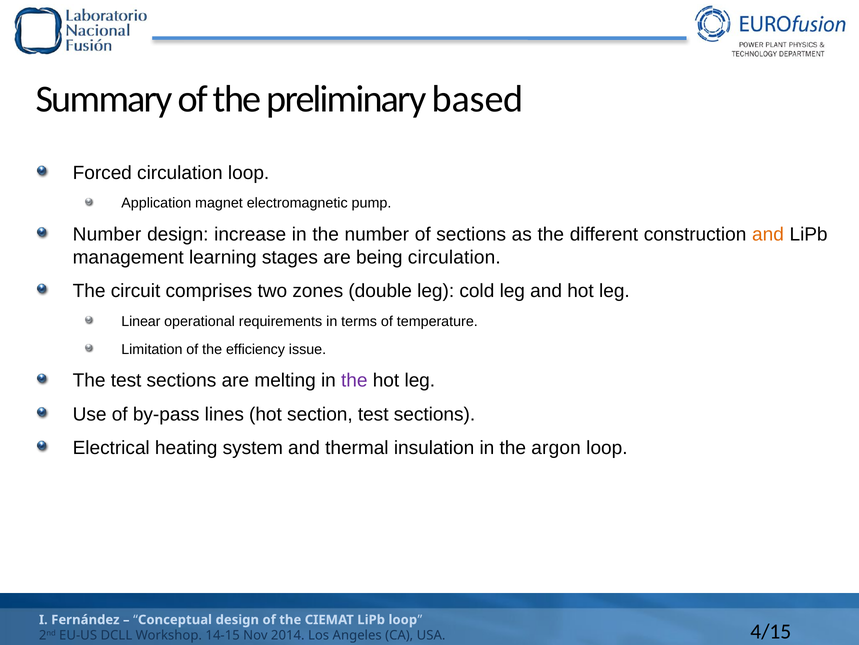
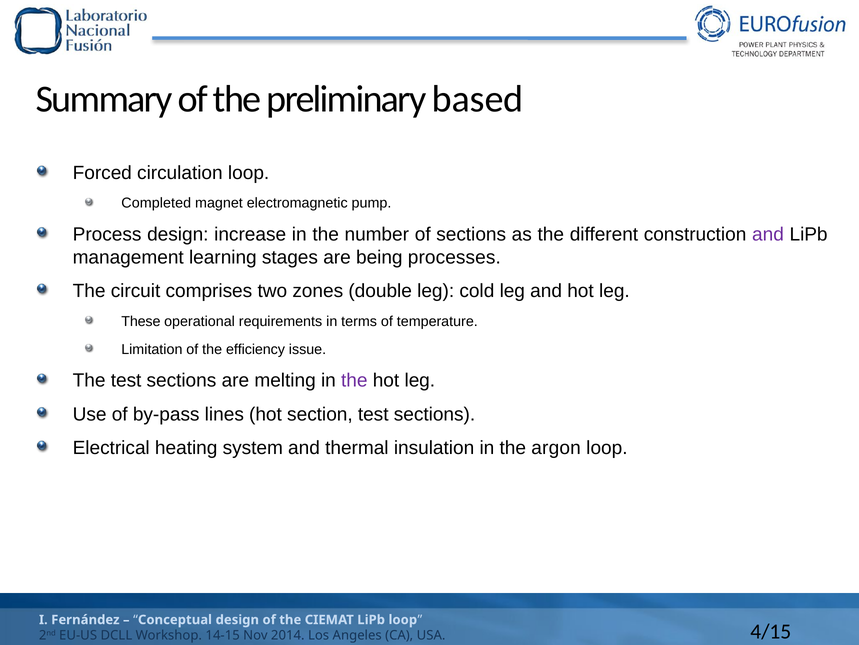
Application: Application -> Completed
Number at (107, 234): Number -> Process
and at (768, 234) colour: orange -> purple
being circulation: circulation -> processes
Linear: Linear -> These
